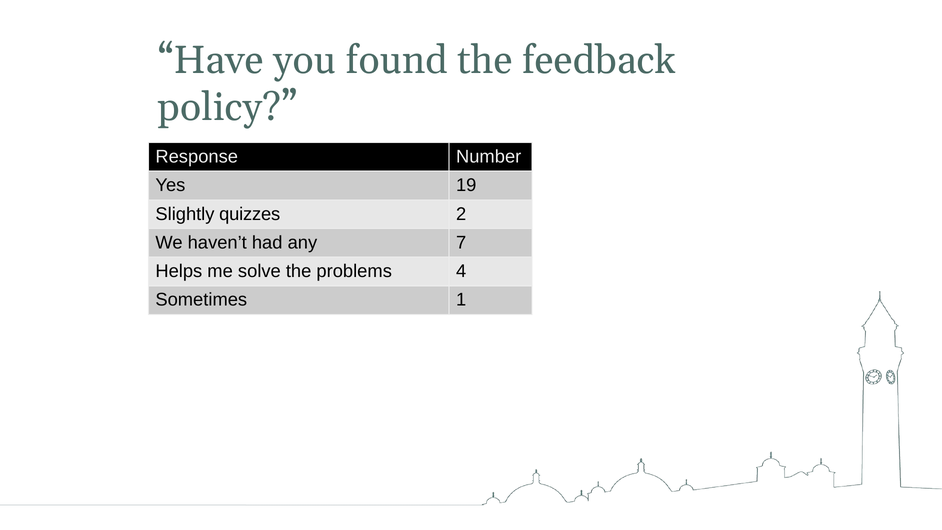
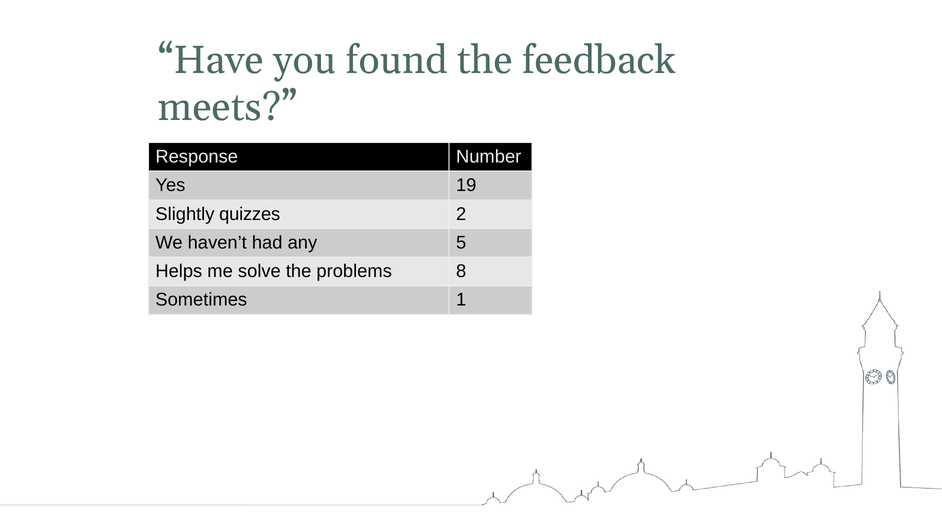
policy: policy -> meets
7: 7 -> 5
4: 4 -> 8
